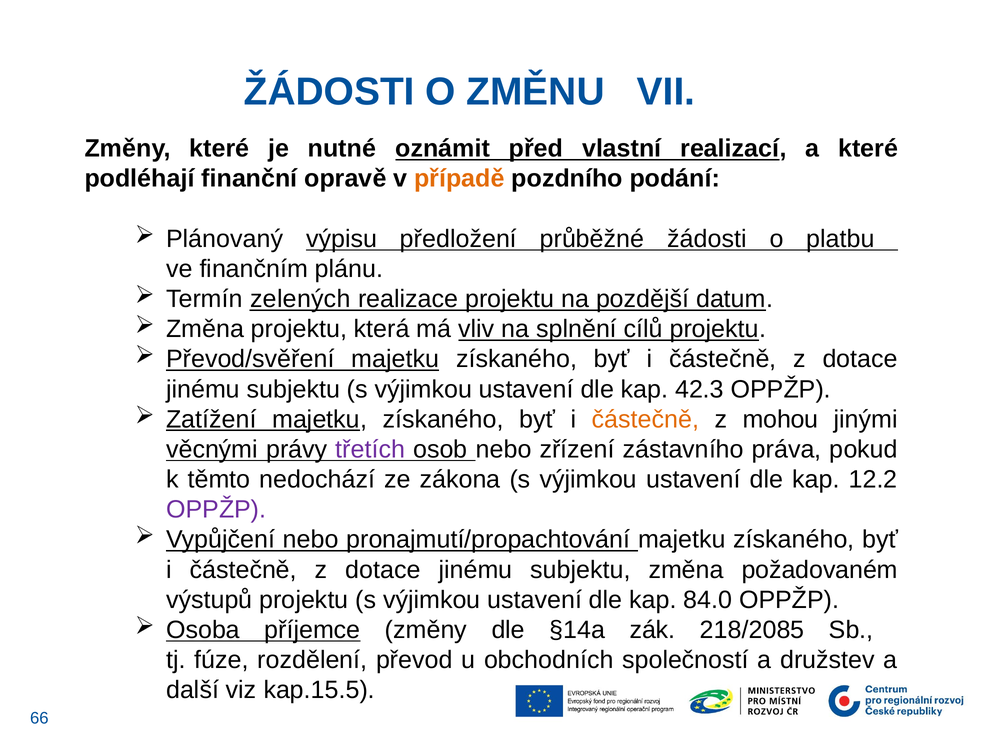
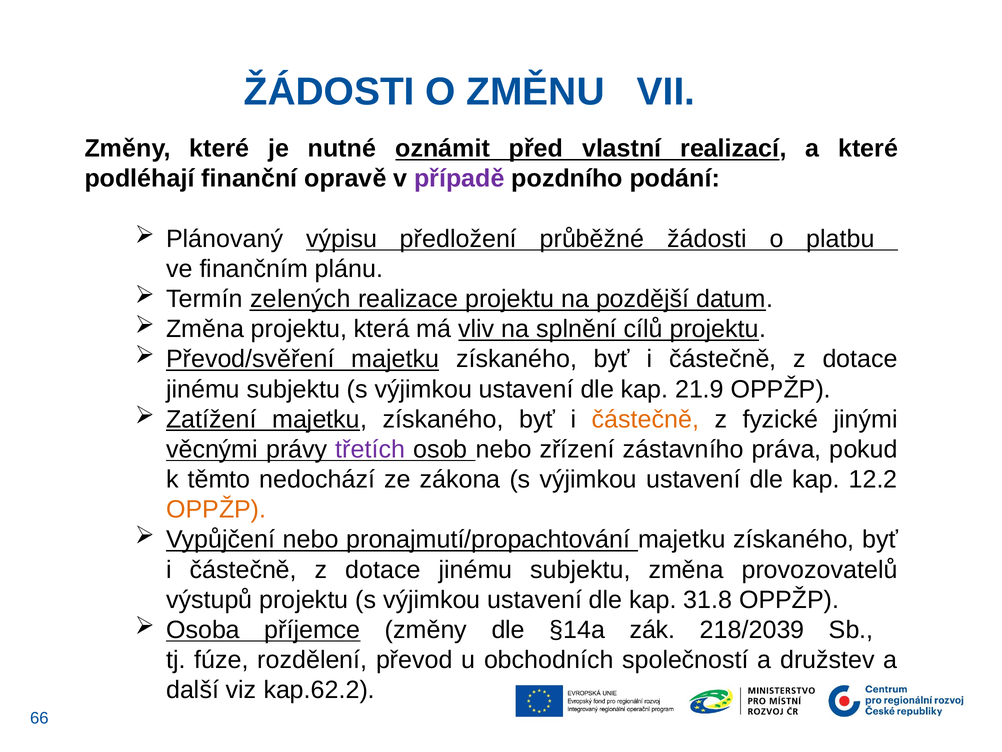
případě colour: orange -> purple
42.3: 42.3 -> 21.9
mohou: mohou -> fyzické
OPPŽP at (216, 509) colour: purple -> orange
požadovaném: požadovaném -> provozovatelů
84.0: 84.0 -> 31.8
218/2085: 218/2085 -> 218/2039
kap.15.5: kap.15.5 -> kap.62.2
